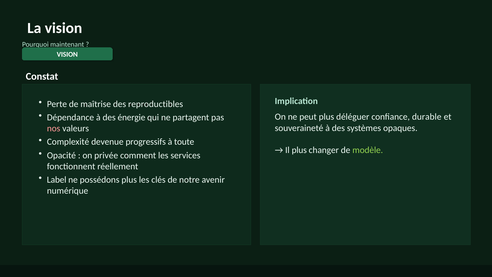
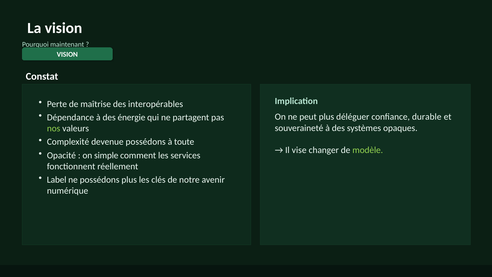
reproductibles: reproductibles -> interopérables
nos colour: pink -> light green
devenue progressifs: progressifs -> possédons
Il plus: plus -> vise
privée: privée -> simple
